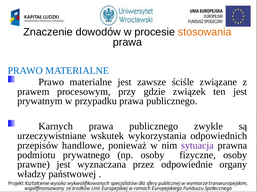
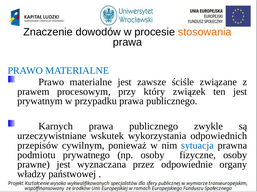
gdzie: gdzie -> który
handlowe: handlowe -> cywilnym
sytuacja colour: purple -> blue
